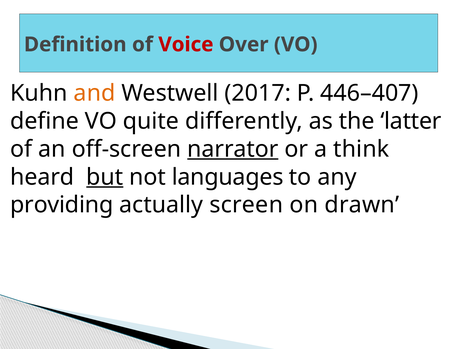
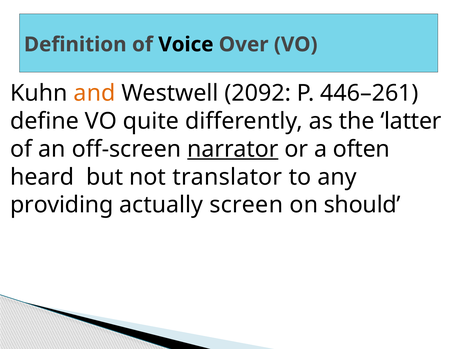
Voice colour: red -> black
2017: 2017 -> 2092
446–407: 446–407 -> 446–261
think: think -> often
but underline: present -> none
languages: languages -> translator
drawn: drawn -> should
